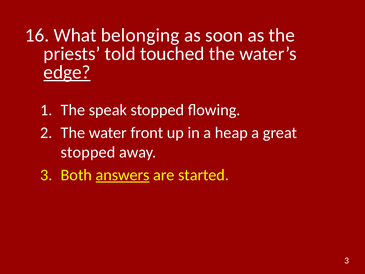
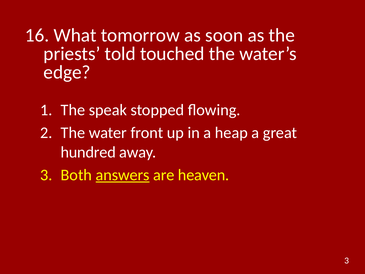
belonging: belonging -> tomorrow
edge underline: present -> none
stopped at (88, 152): stopped -> hundred
started: started -> heaven
